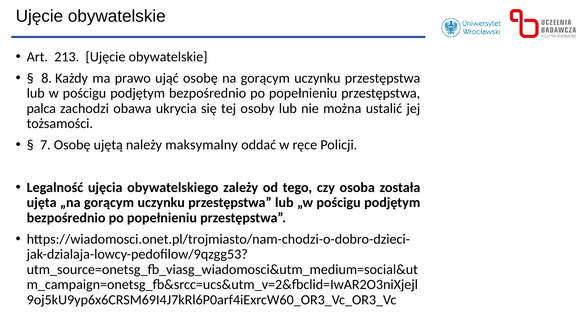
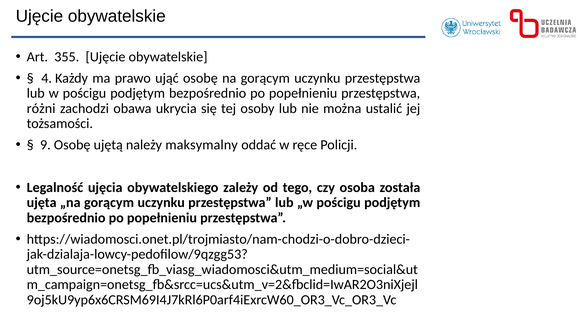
213: 213 -> 355
8: 8 -> 4
palca: palca -> różni
7: 7 -> 9
